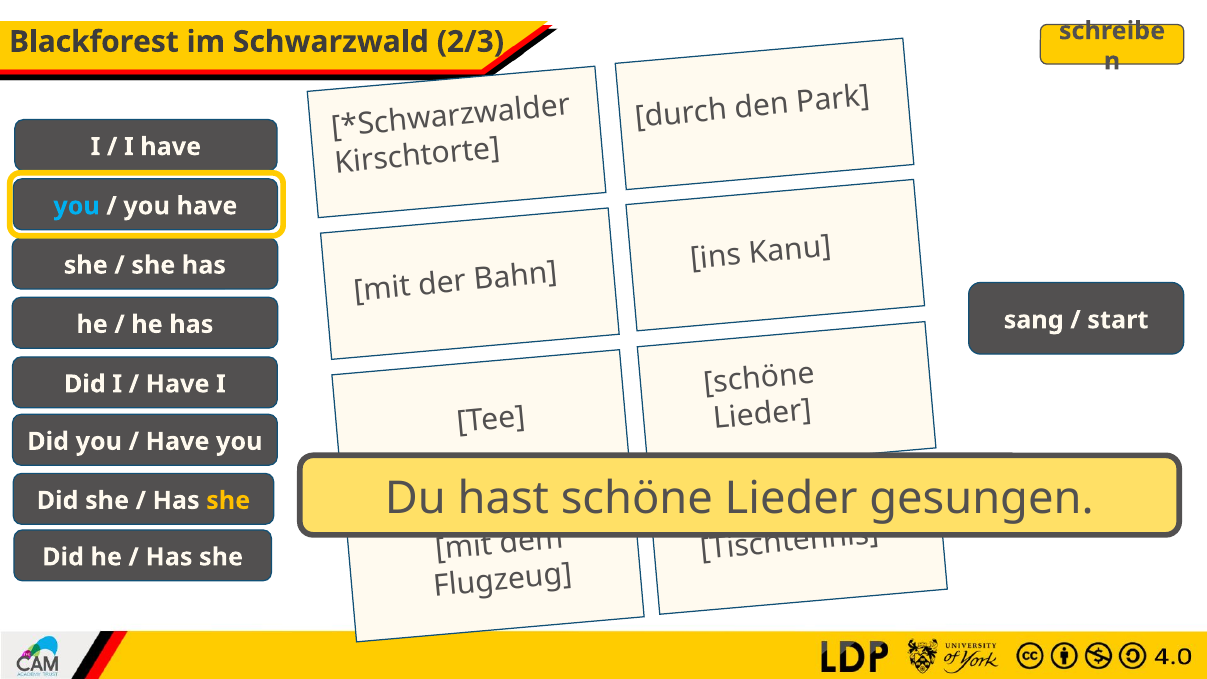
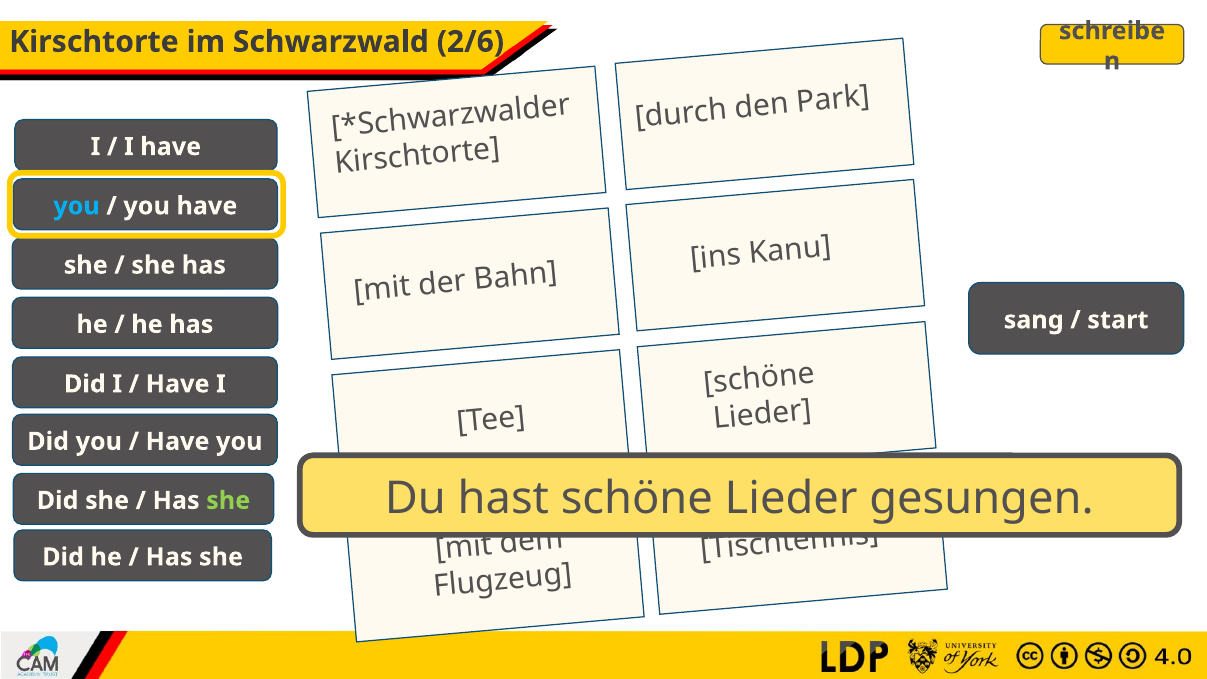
Blackforest at (94, 42): Blackforest -> Kirschtorte
2/3: 2/3 -> 2/6
she at (228, 501) colour: yellow -> light green
